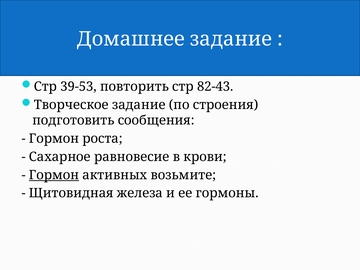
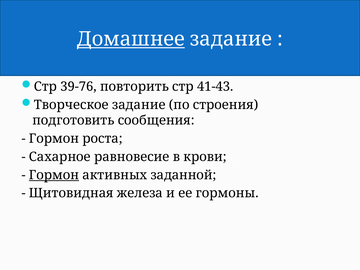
Домашнее underline: none -> present
39-53: 39-53 -> 39-76
82-43: 82-43 -> 41-43
возьмите: возьмите -> заданной
